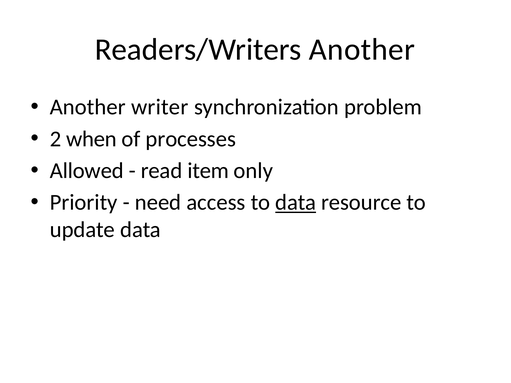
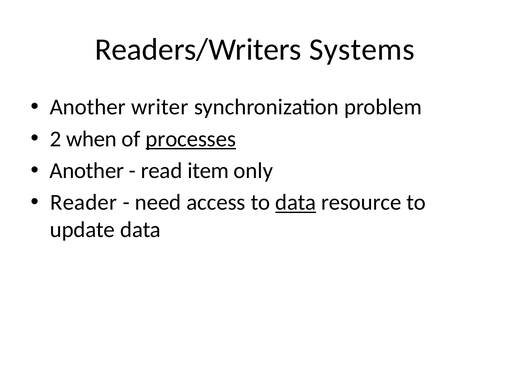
Readers/Writers Another: Another -> Systems
processes underline: none -> present
Allowed at (87, 171): Allowed -> Another
Priority: Priority -> Reader
